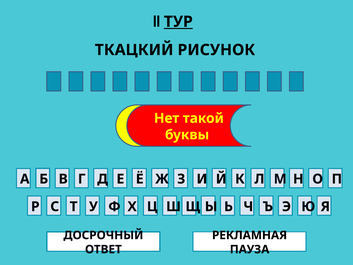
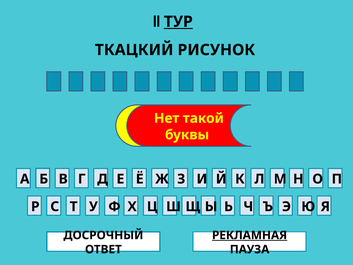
РЕКЛАМНАЯ underline: none -> present
